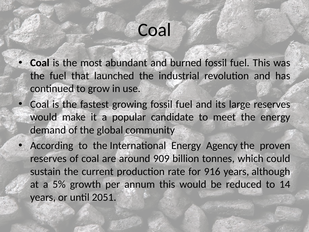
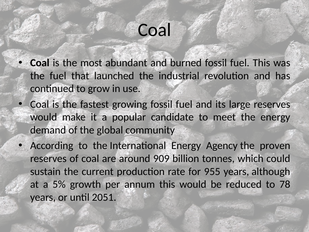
916: 916 -> 955
14: 14 -> 78
